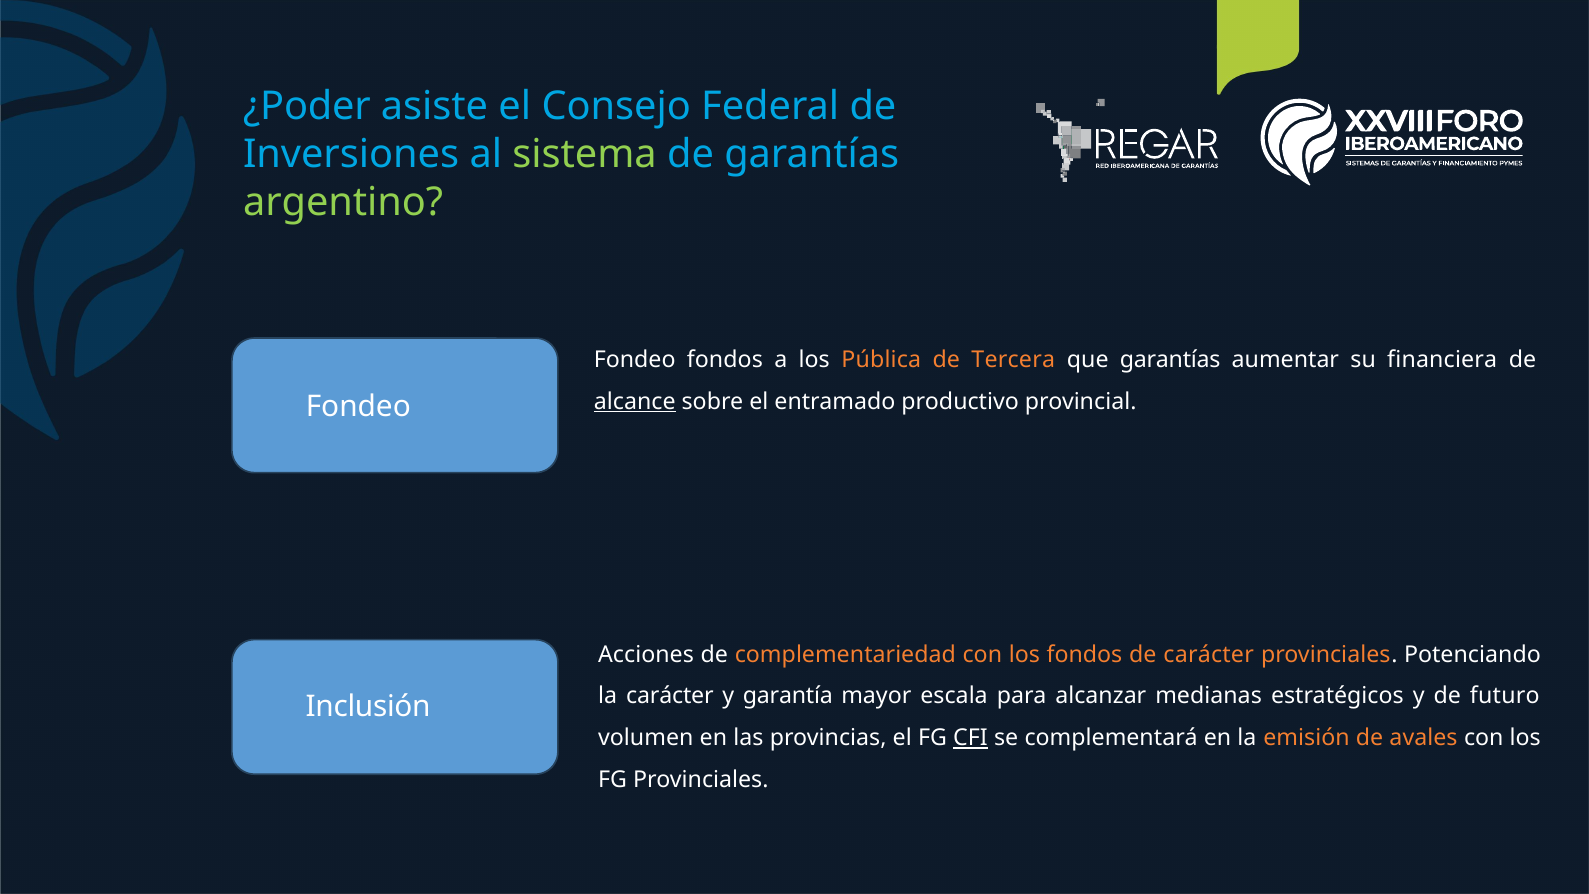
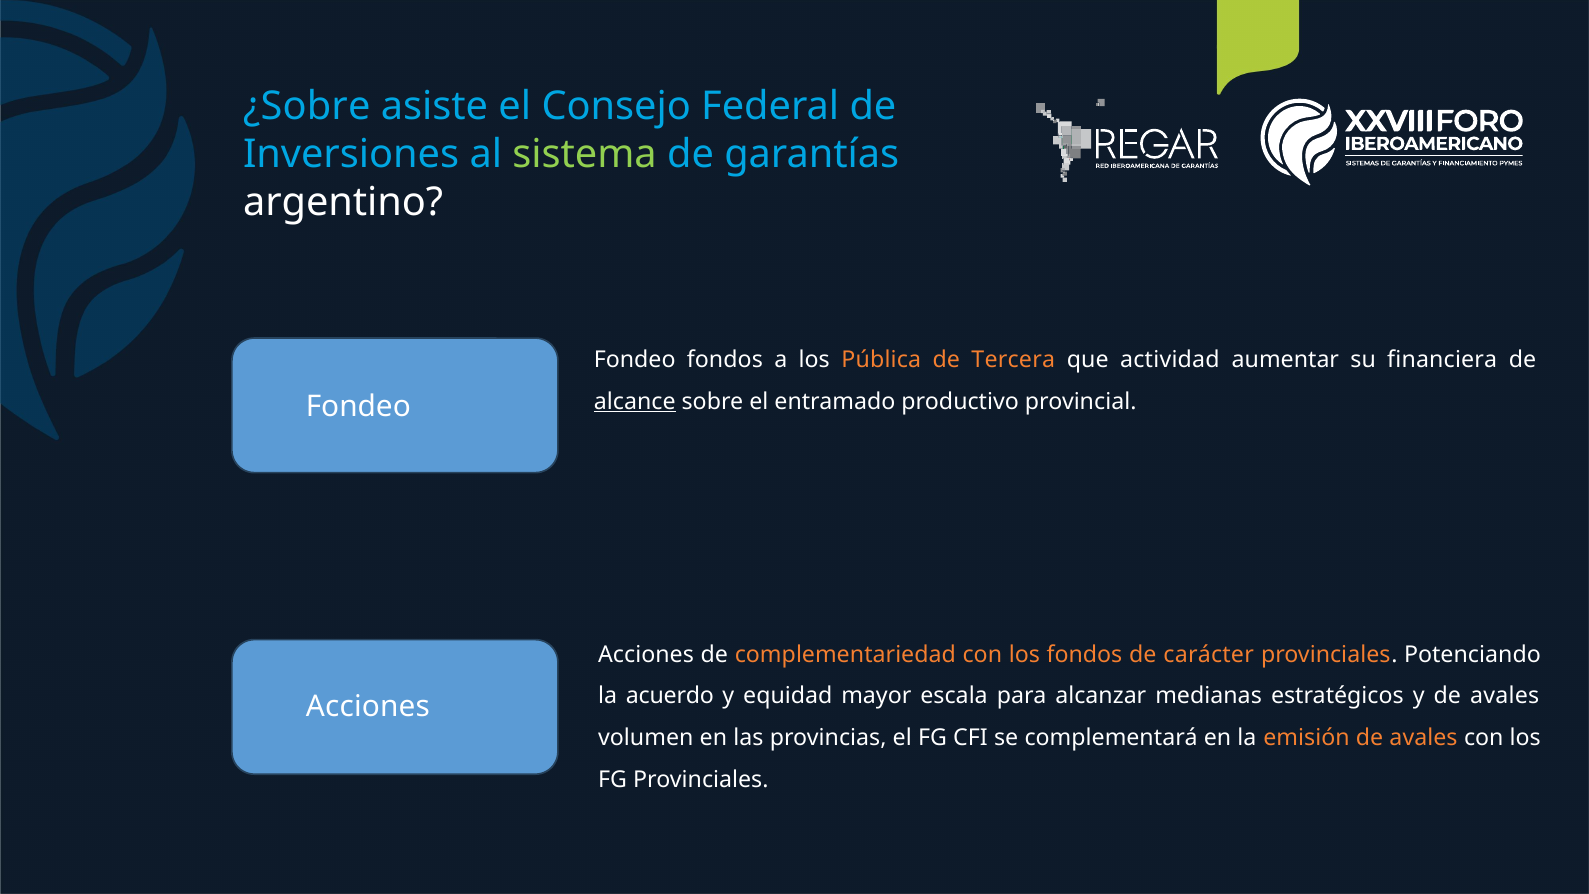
¿Poder: ¿Poder -> ¿Sobre
argentino colour: light green -> white
que garantías: garantías -> actividad
la carácter: carácter -> acuerdo
garantía: garantía -> equidad
y de futuro: futuro -> avales
Inclusión at (368, 706): Inclusión -> Acciones
CFI underline: present -> none
